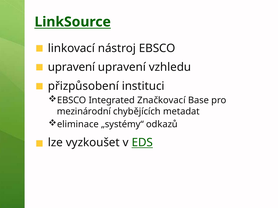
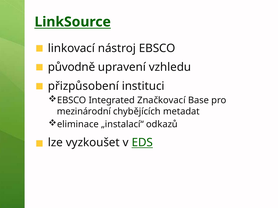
upravení at (72, 67): upravení -> původně
„systémy“: „systémy“ -> „instalací“
